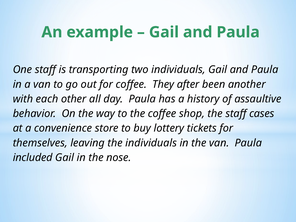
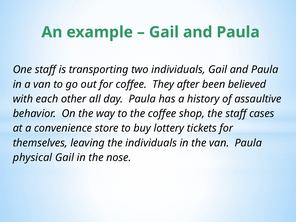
another: another -> believed
included: included -> physical
